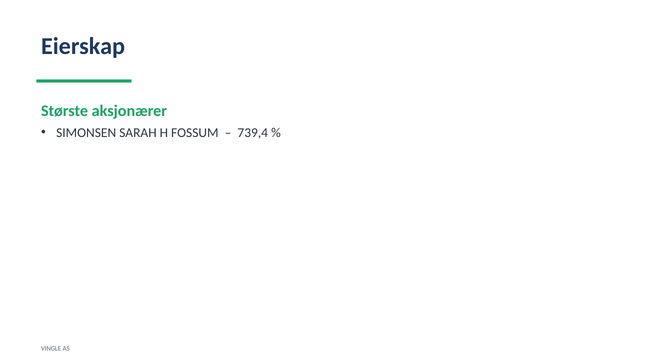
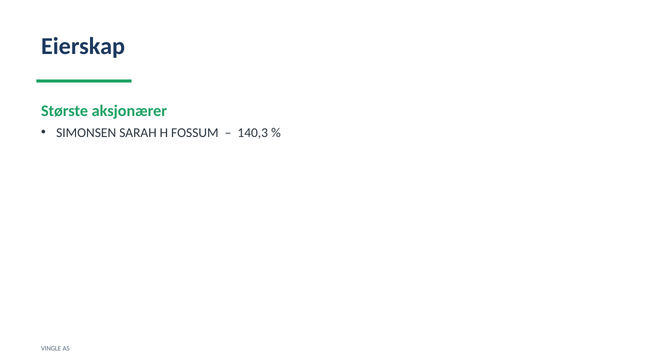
739,4: 739,4 -> 140,3
